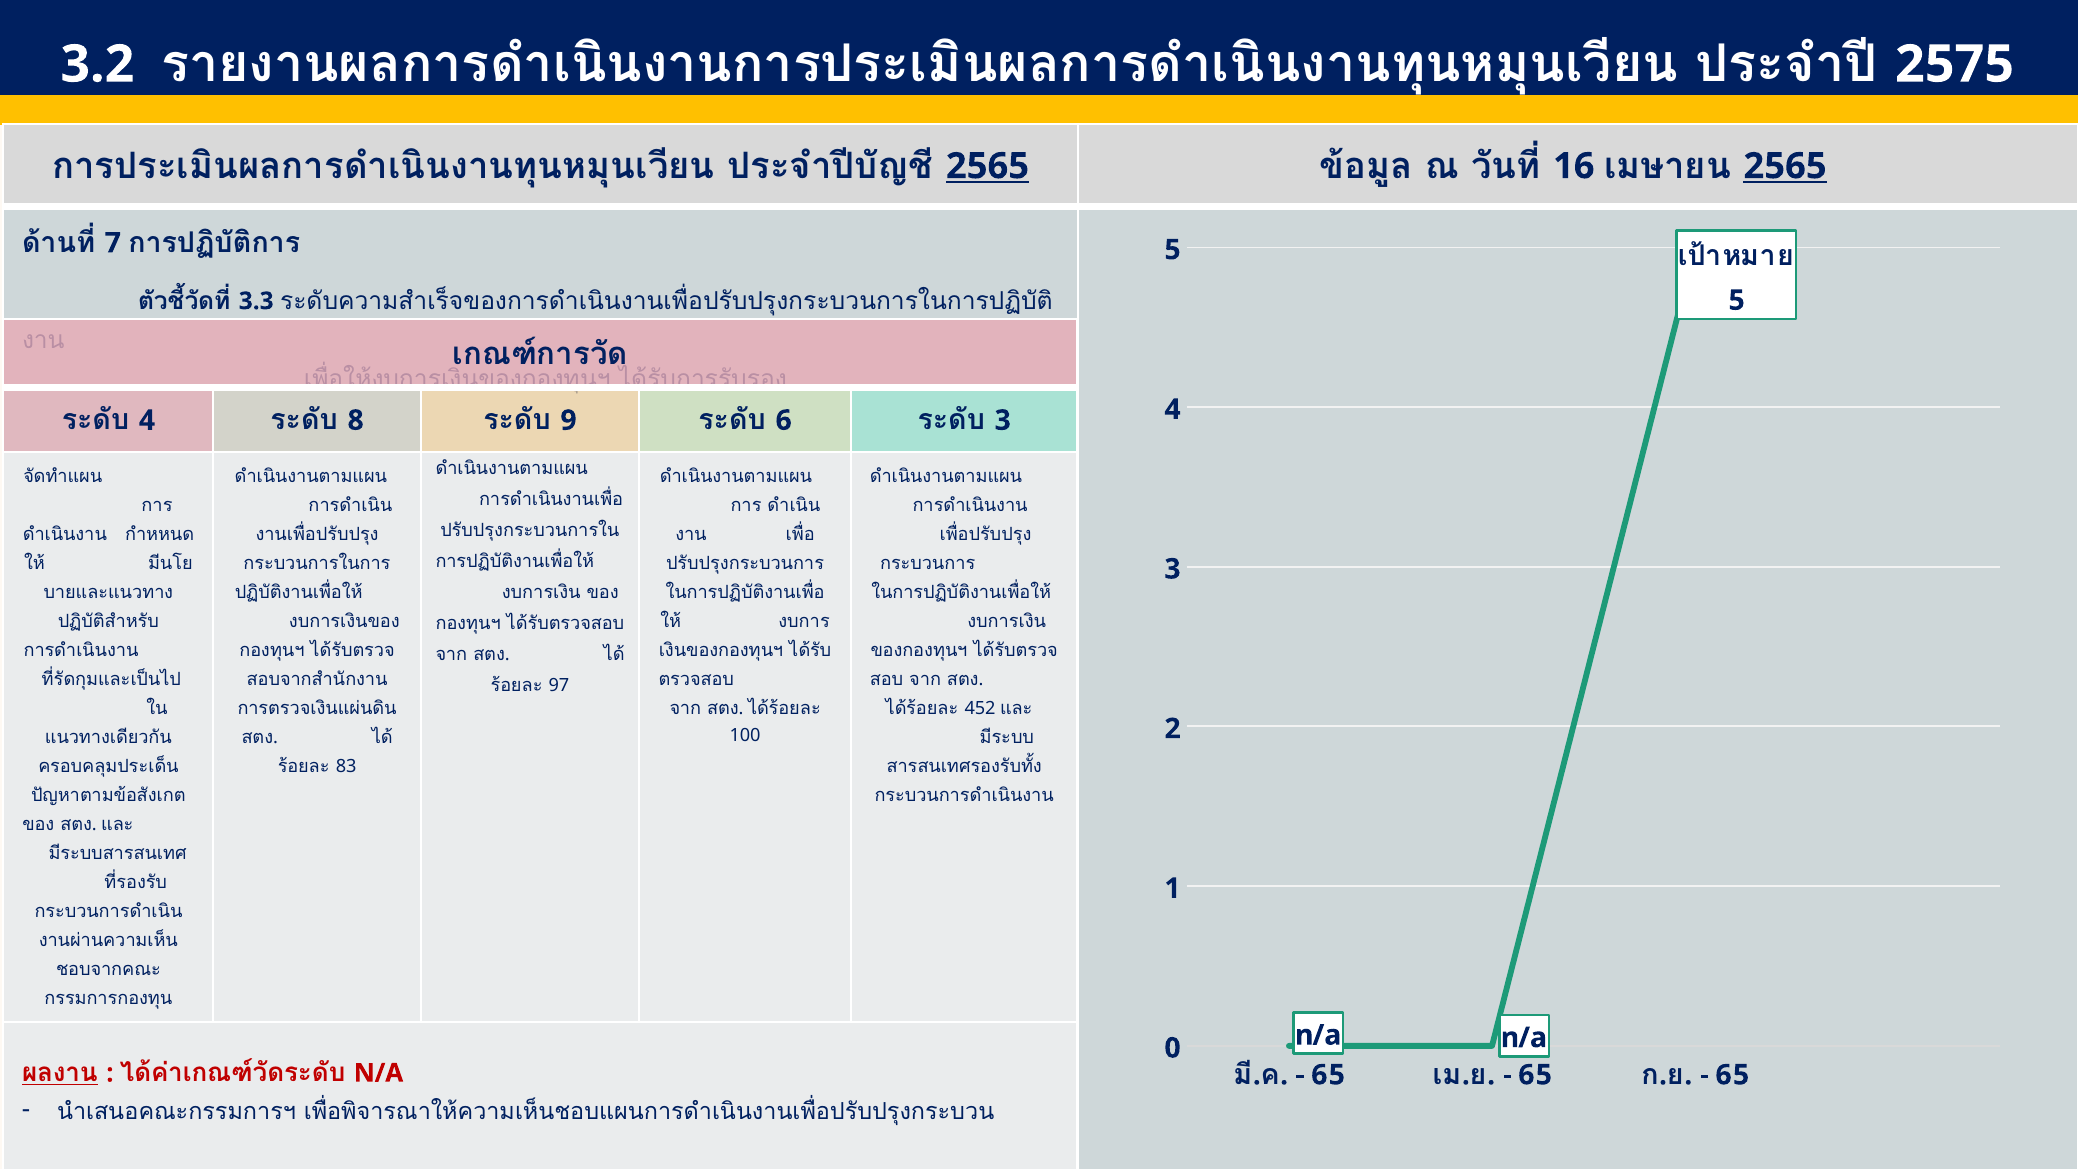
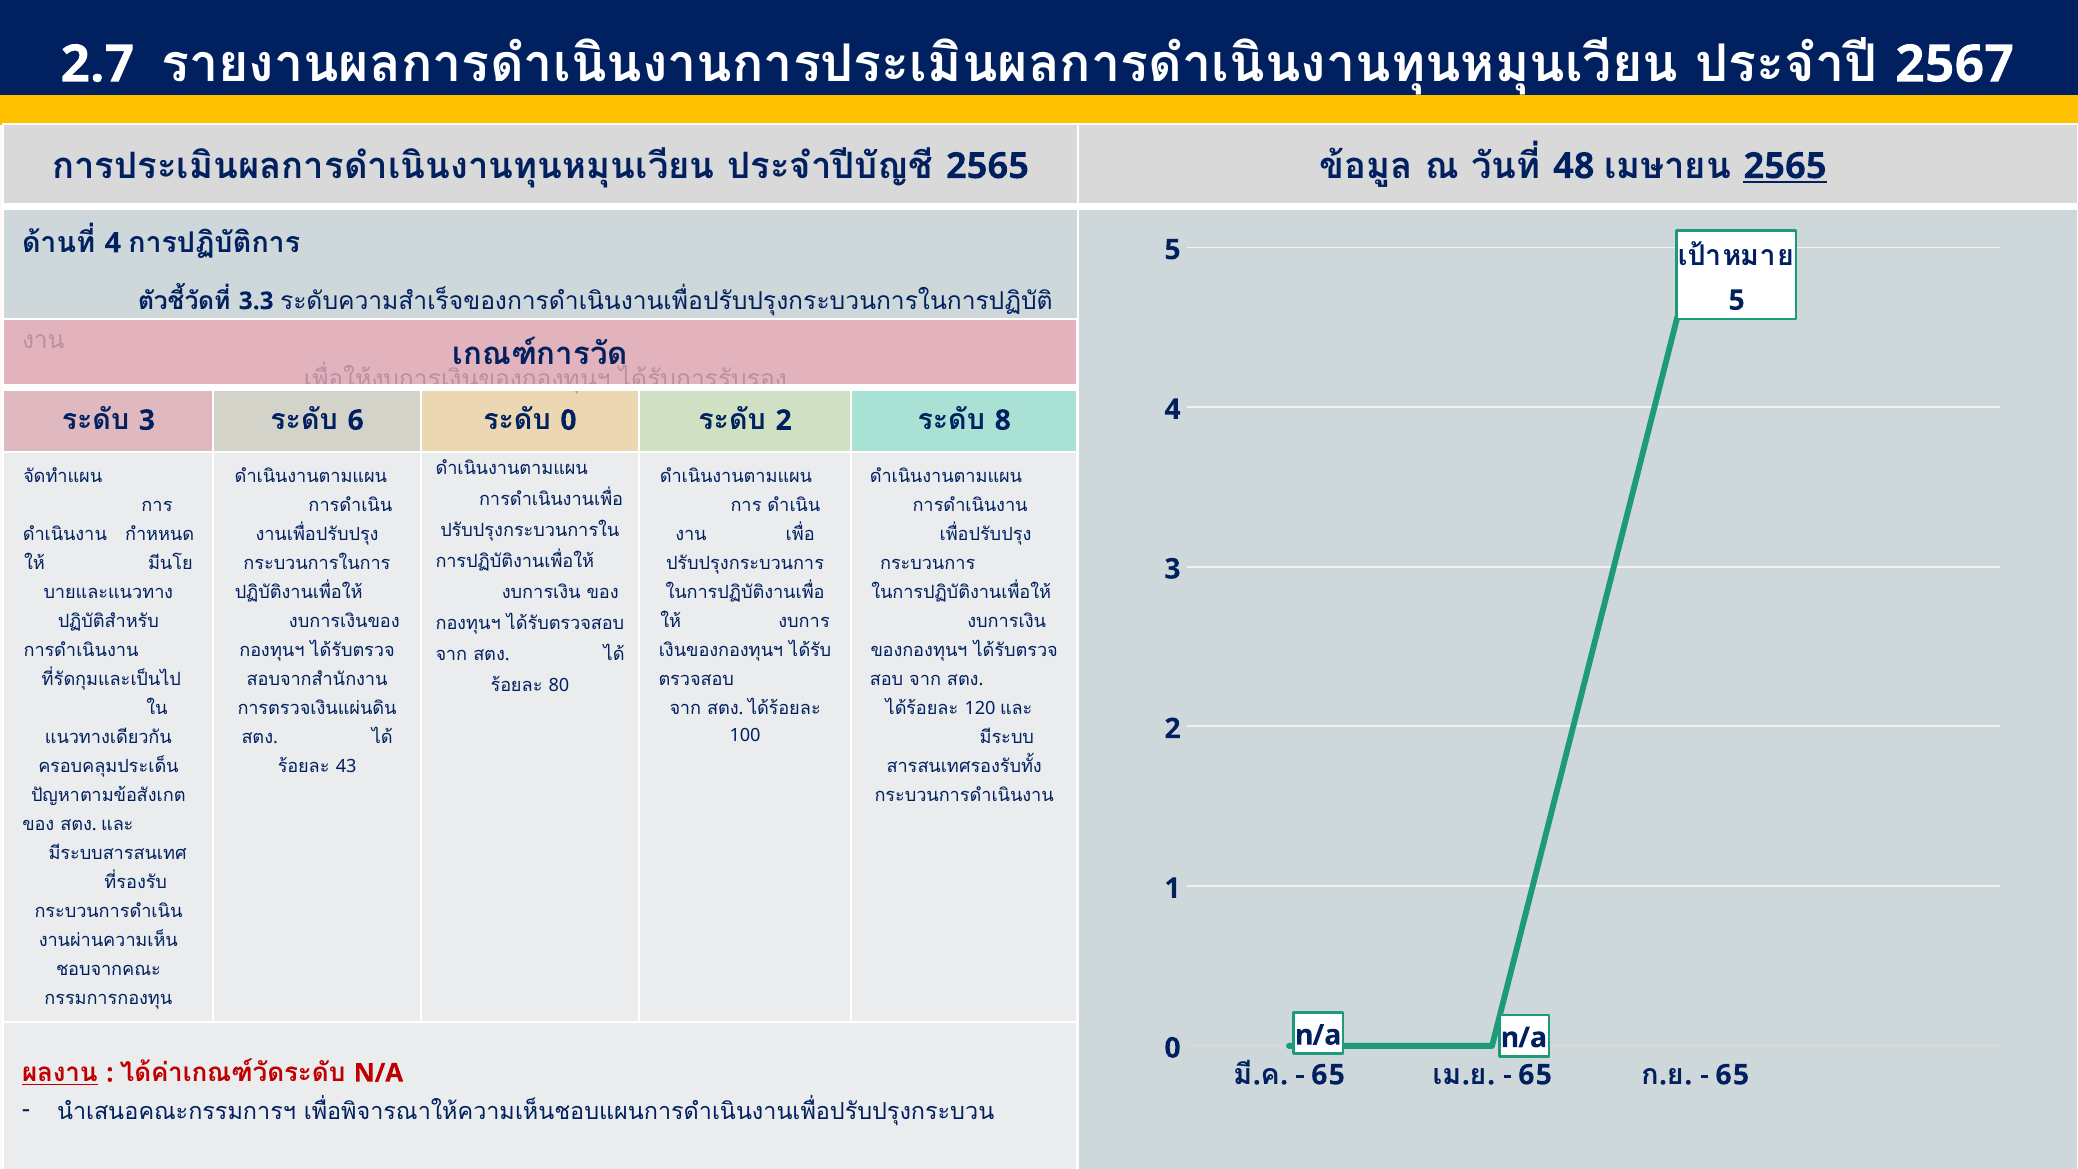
3.2: 3.2 -> 2.7
2575: 2575 -> 2567
2565 at (988, 166) underline: present -> none
16: 16 -> 48
7 at (113, 243): 7 -> 4
4 at (147, 420): 4 -> 3
8 at (356, 420): 8 -> 6
9 at (568, 420): 9 -> 0
6 at (784, 420): 6 -> 2
3 at (1003, 420): 3 -> 8
97: 97 -> 80
452: 452 -> 120
83: 83 -> 43
